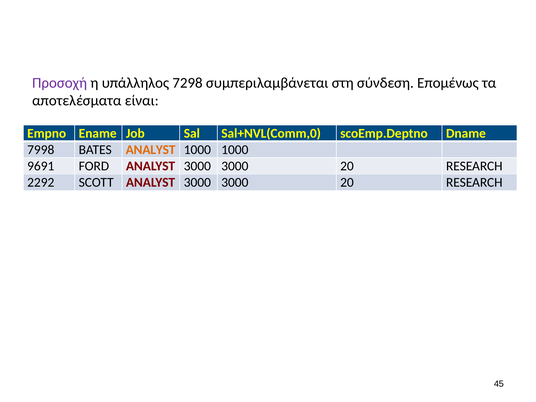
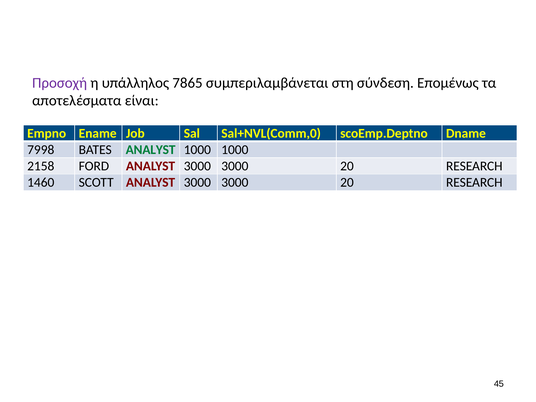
7298: 7298 -> 7865
ANALYST at (151, 150) colour: orange -> green
9691: 9691 -> 2158
2292: 2292 -> 1460
